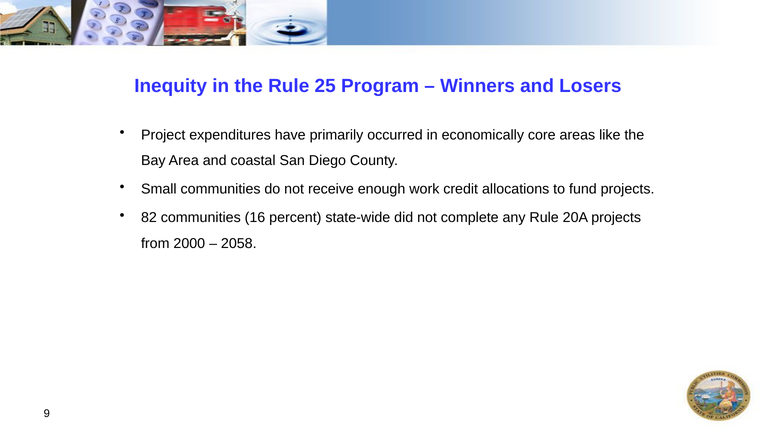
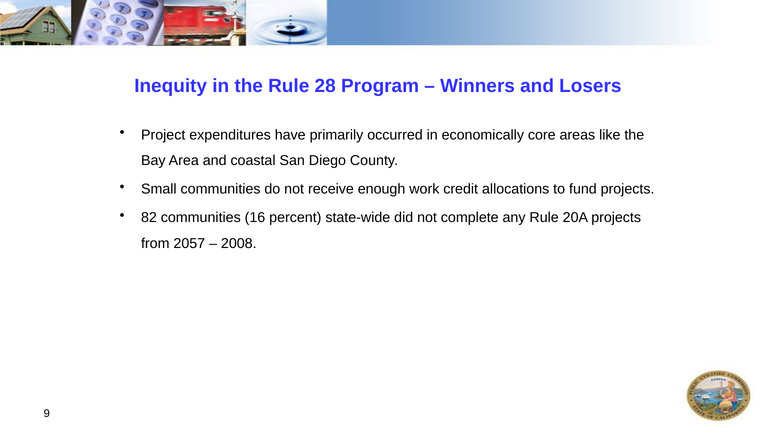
25: 25 -> 28
2000: 2000 -> 2057
2058: 2058 -> 2008
